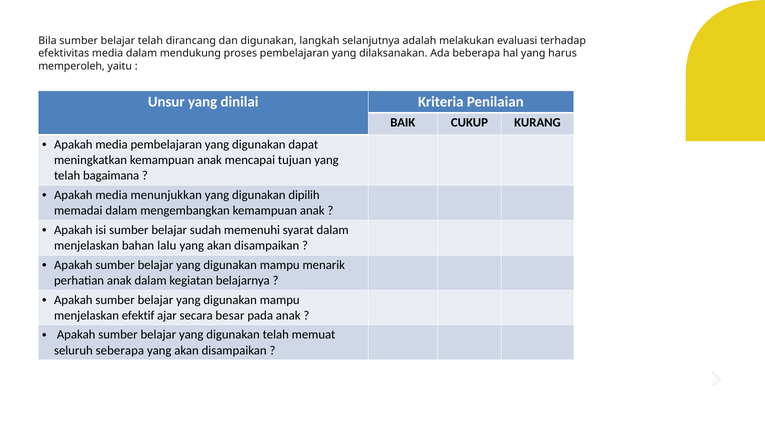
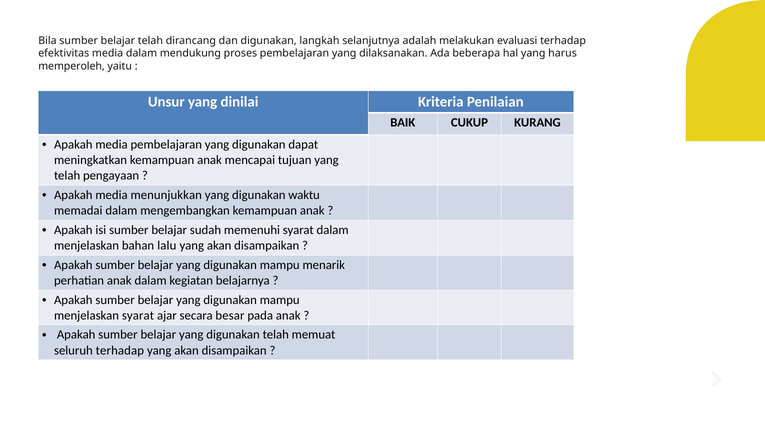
bagaimana: bagaimana -> pengayaan
dipilih: dipilih -> waktu
menjelaskan efektif: efektif -> syarat
seluruh seberapa: seberapa -> terhadap
